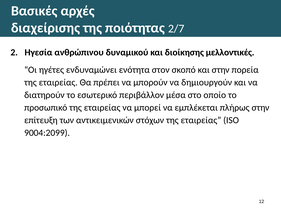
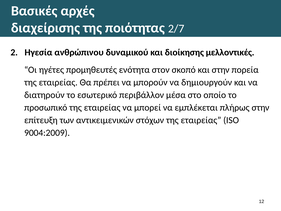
ενδυναμώνει: ενδυναμώνει -> προμηθευτές
9004:2099: 9004:2099 -> 9004:2009
